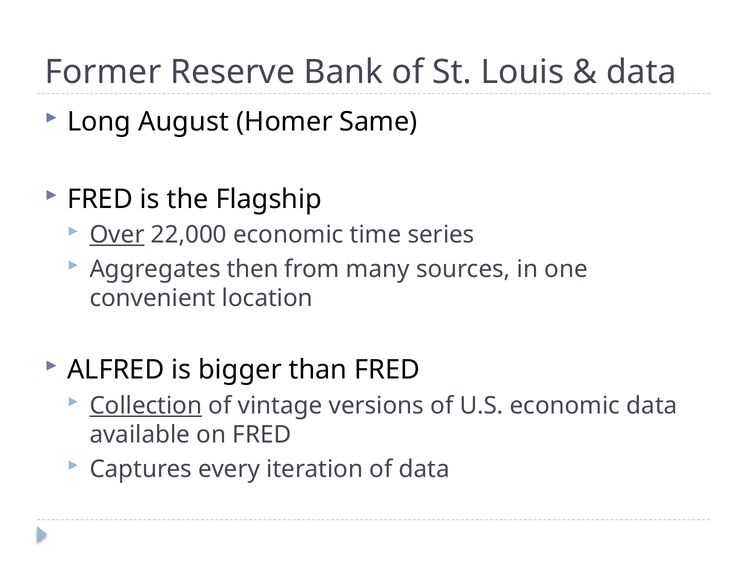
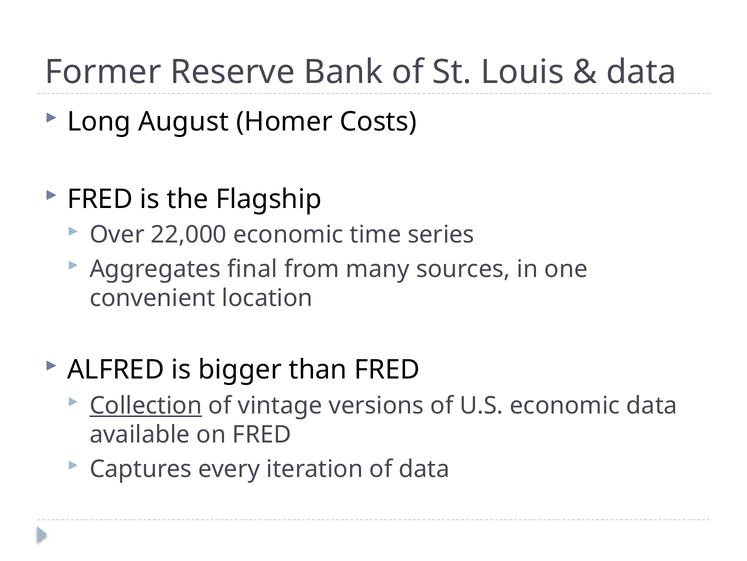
Same: Same -> Costs
Over underline: present -> none
then: then -> final
